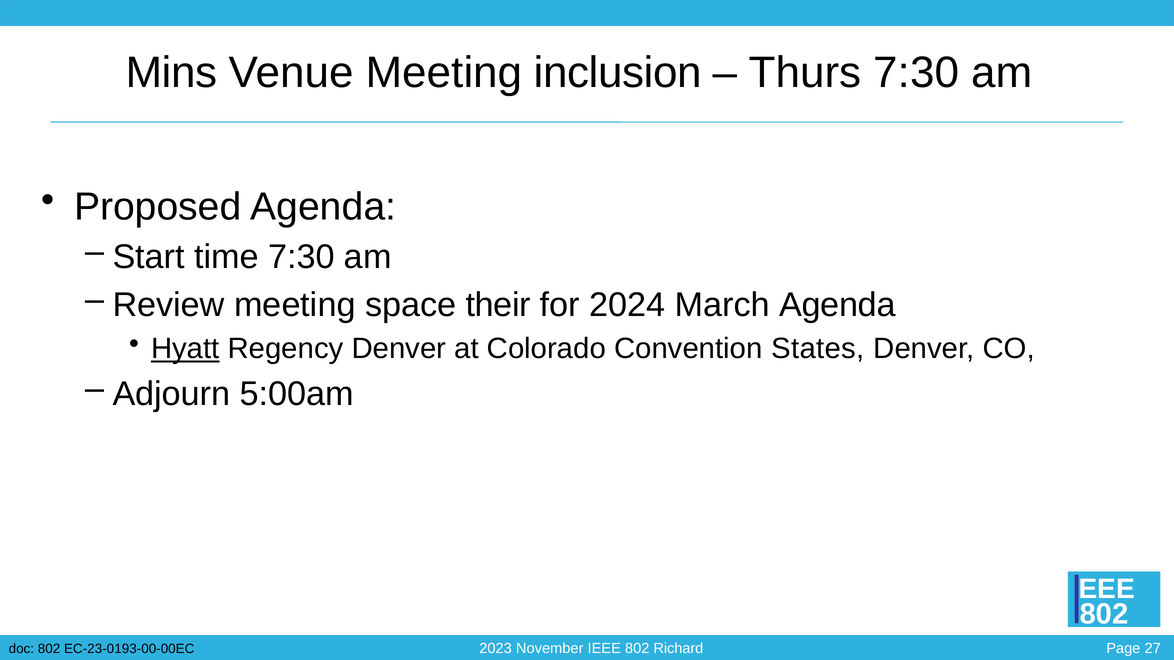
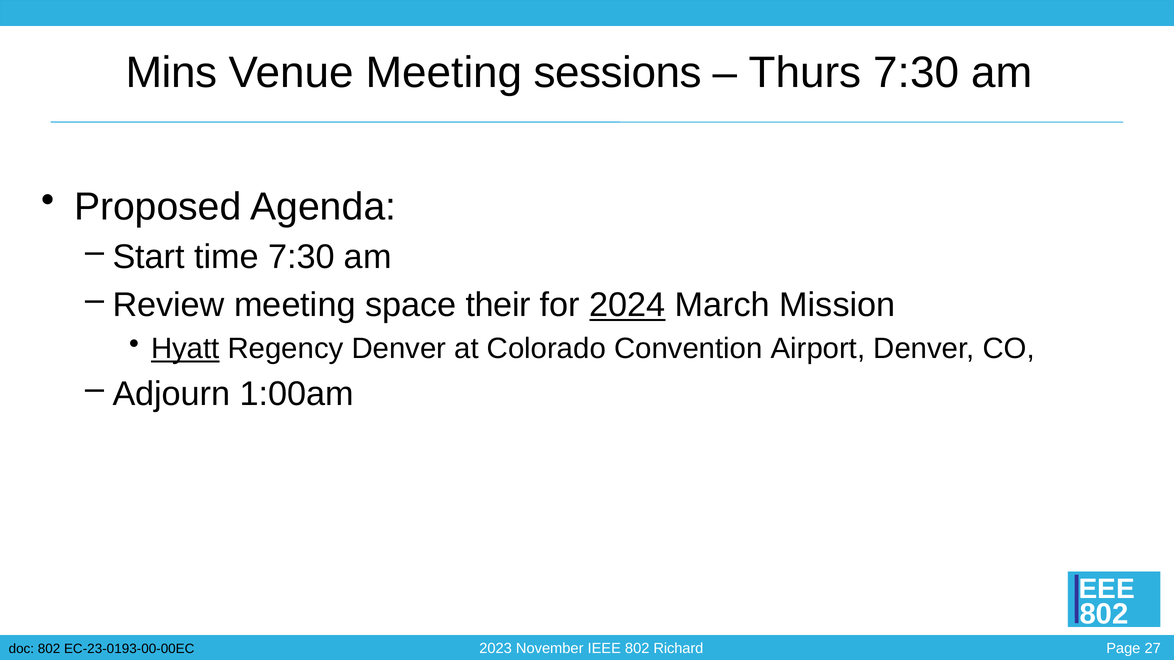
inclusion: inclusion -> sessions
2024 underline: none -> present
March Agenda: Agenda -> Mission
States: States -> Airport
5:00am: 5:00am -> 1:00am
